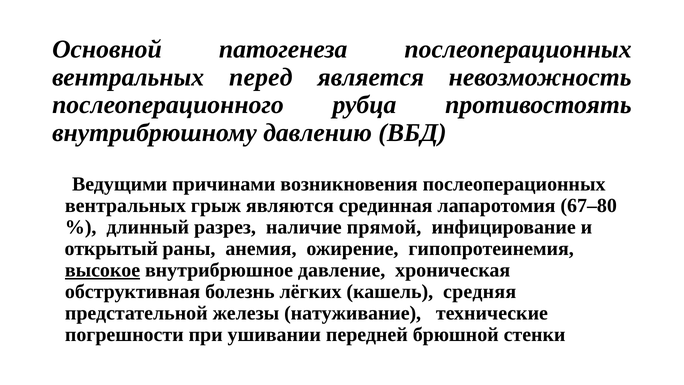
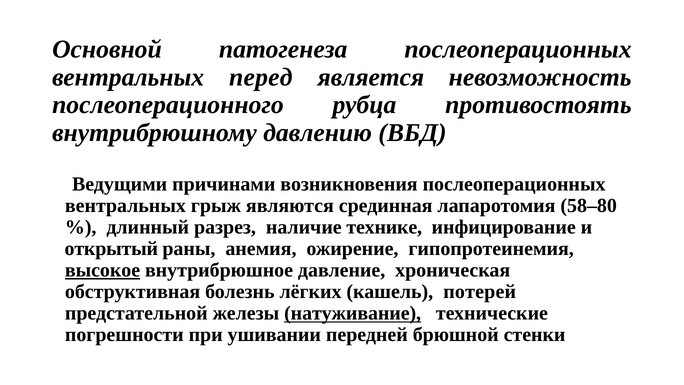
67–80: 67–80 -> 58–80
прямой: прямой -> технике
средняя: средняя -> потерей
натуживание underline: none -> present
